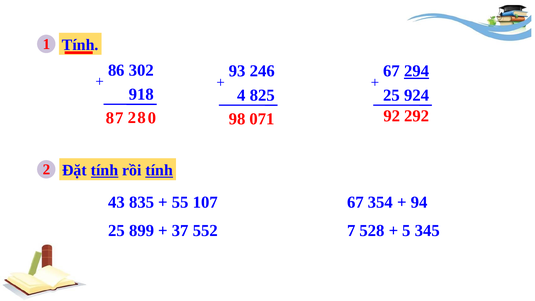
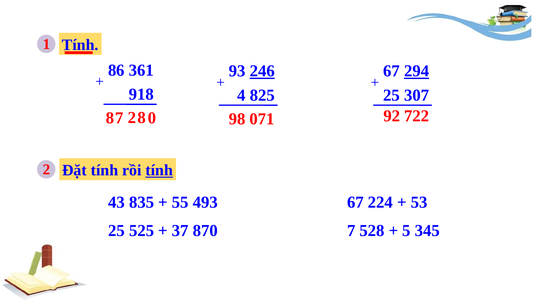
302: 302 -> 361
246 underline: none -> present
924: 924 -> 307
292: 292 -> 722
tính at (105, 170) underline: present -> none
107: 107 -> 493
354: 354 -> 224
94: 94 -> 53
899: 899 -> 525
552: 552 -> 870
